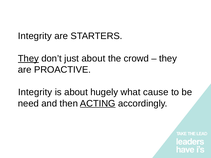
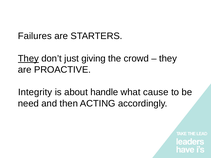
Integrity at (35, 36): Integrity -> Failures
just about: about -> giving
hugely: hugely -> handle
ACTING underline: present -> none
